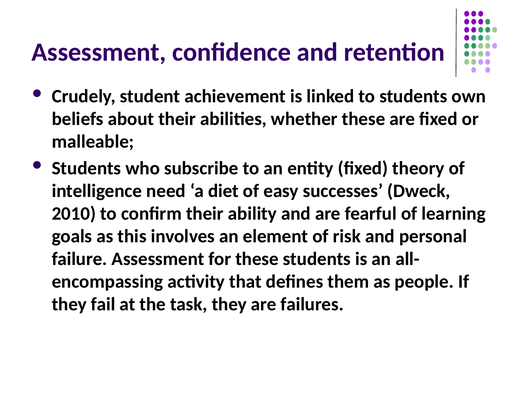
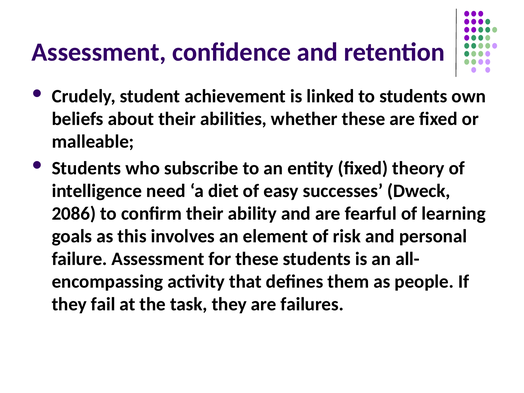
2010: 2010 -> 2086
